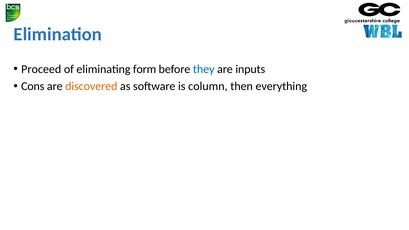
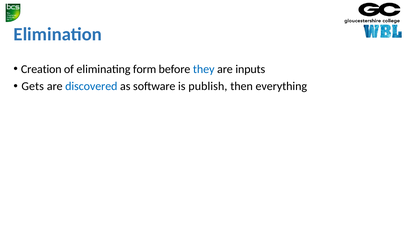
Proceed: Proceed -> Creation
Cons: Cons -> Gets
discovered colour: orange -> blue
column: column -> publish
